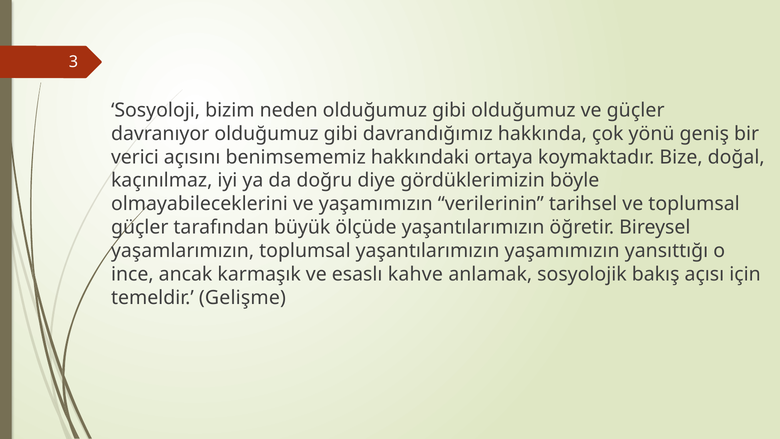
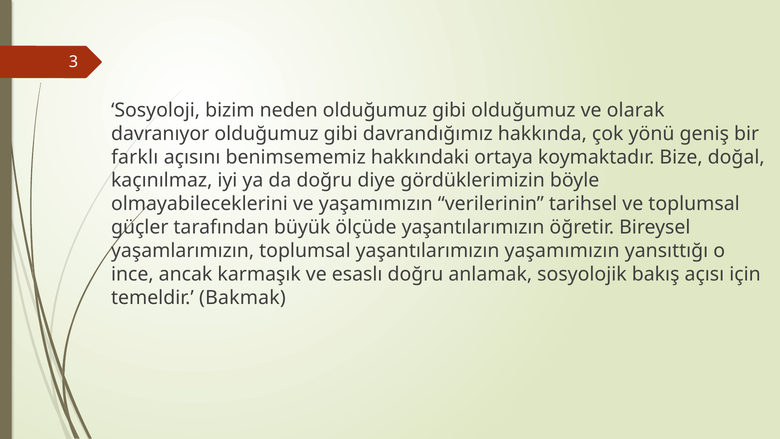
ve güçler: güçler -> olarak
verici: verici -> farklı
esaslı kahve: kahve -> doğru
Gelişme: Gelişme -> Bakmak
